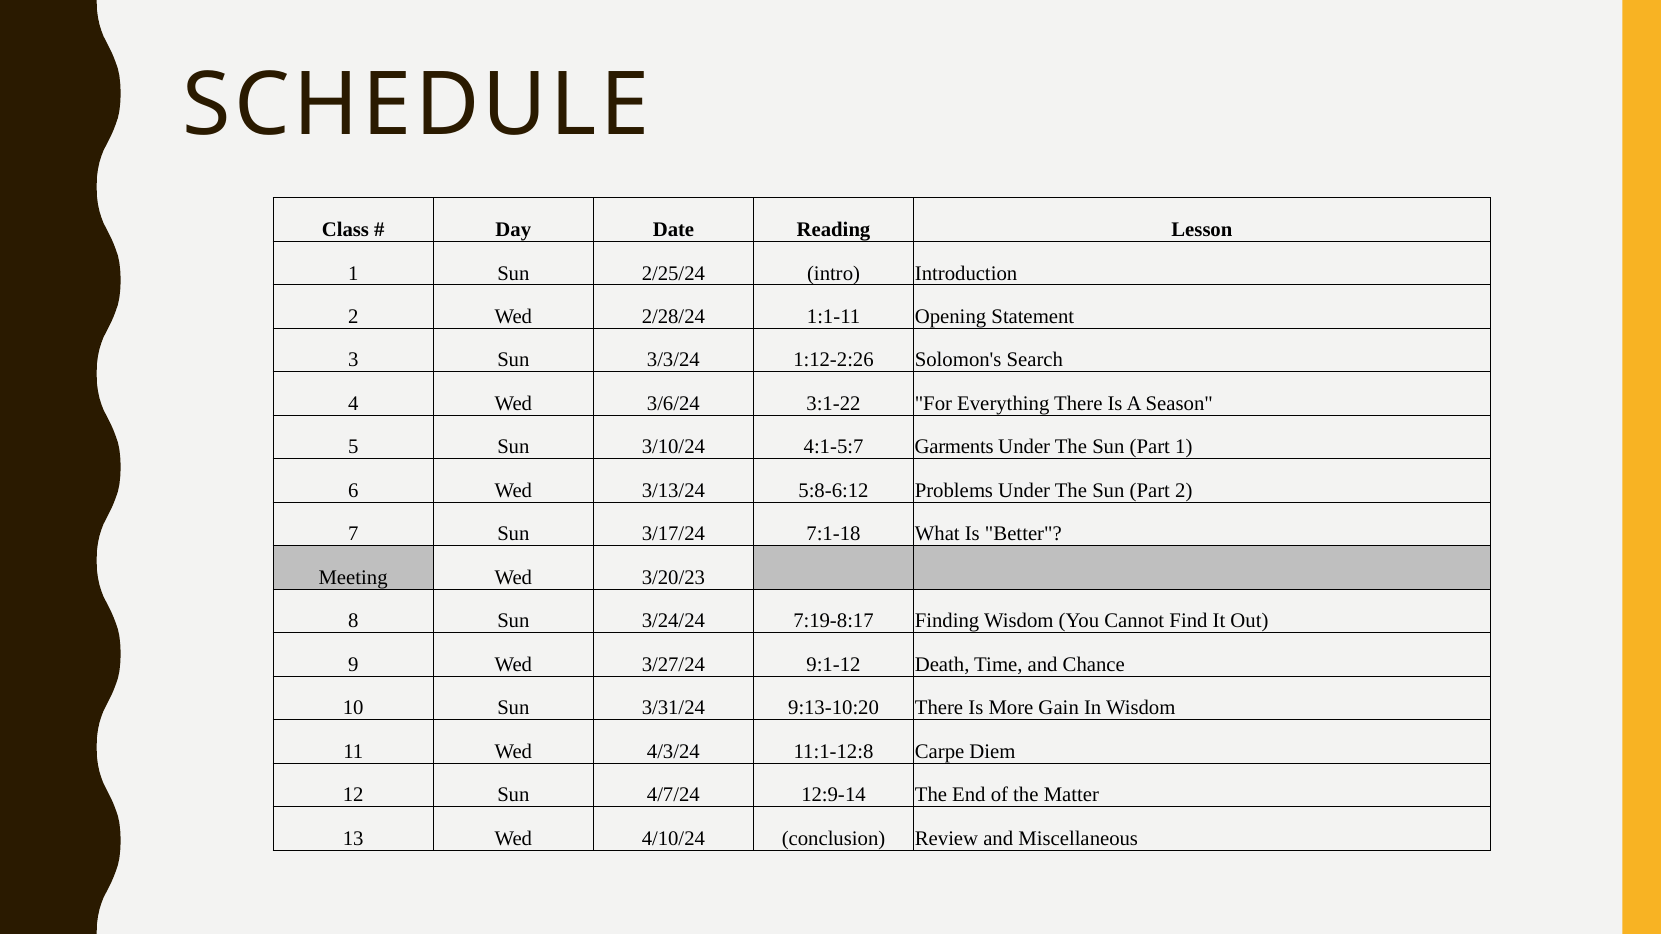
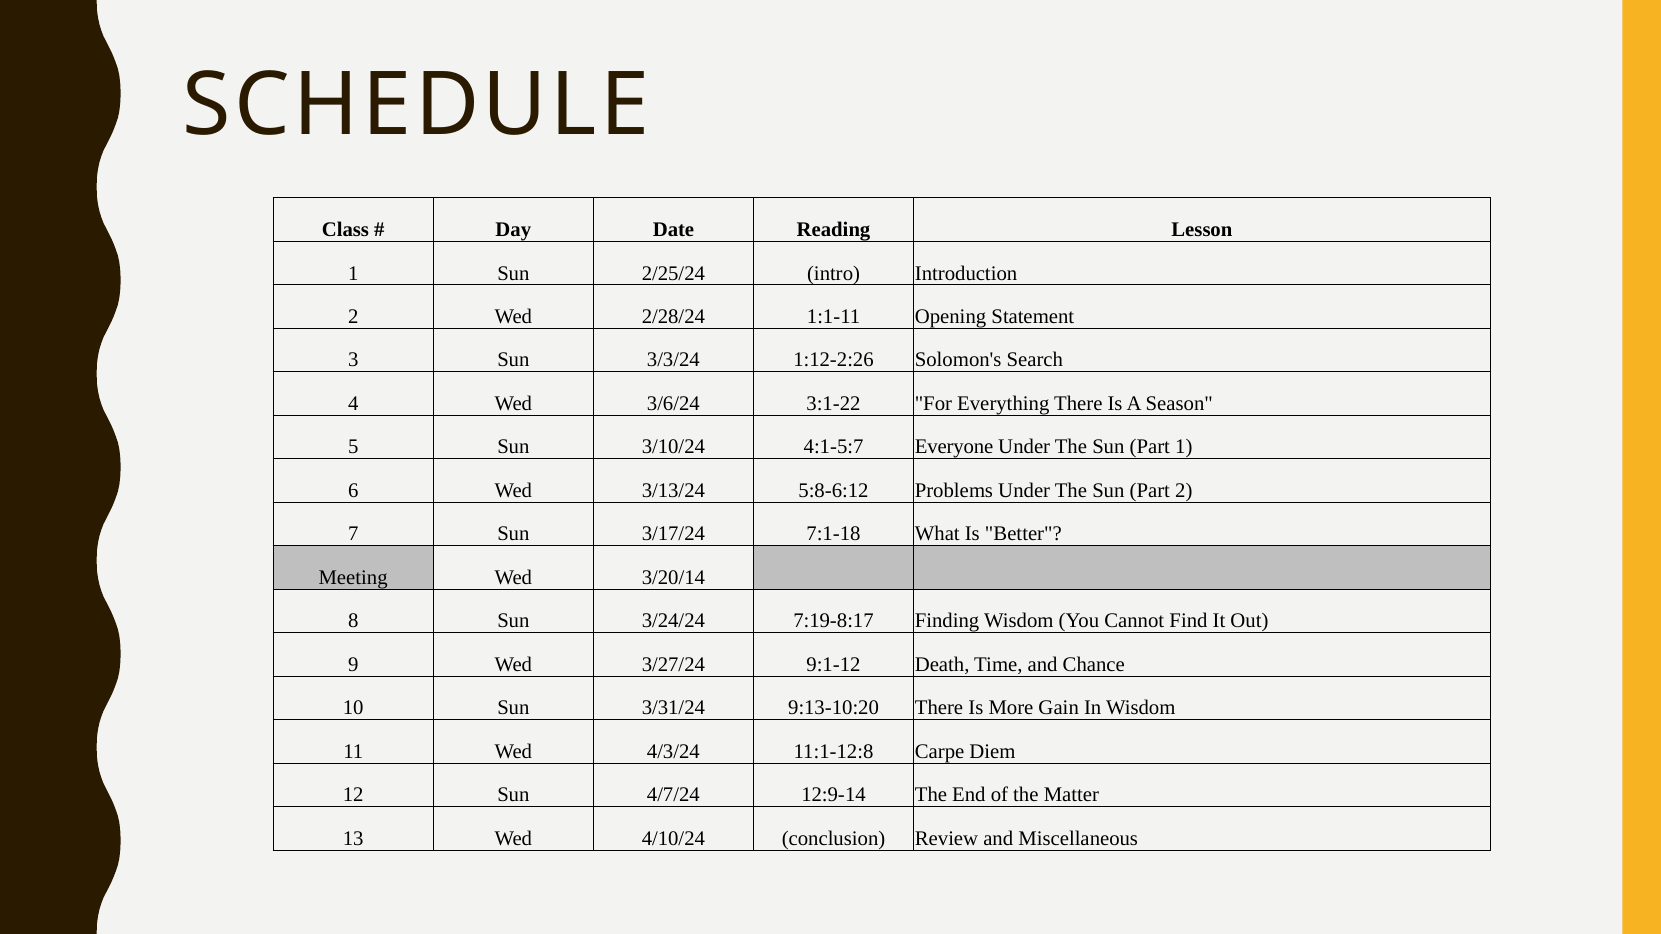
Garments: Garments -> Everyone
3/20/23: 3/20/23 -> 3/20/14
